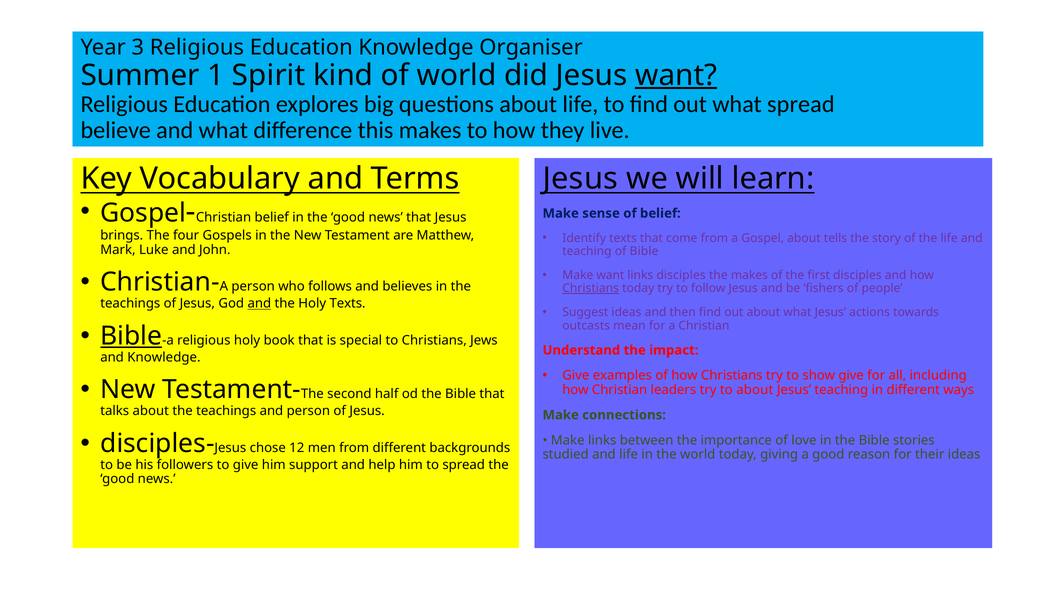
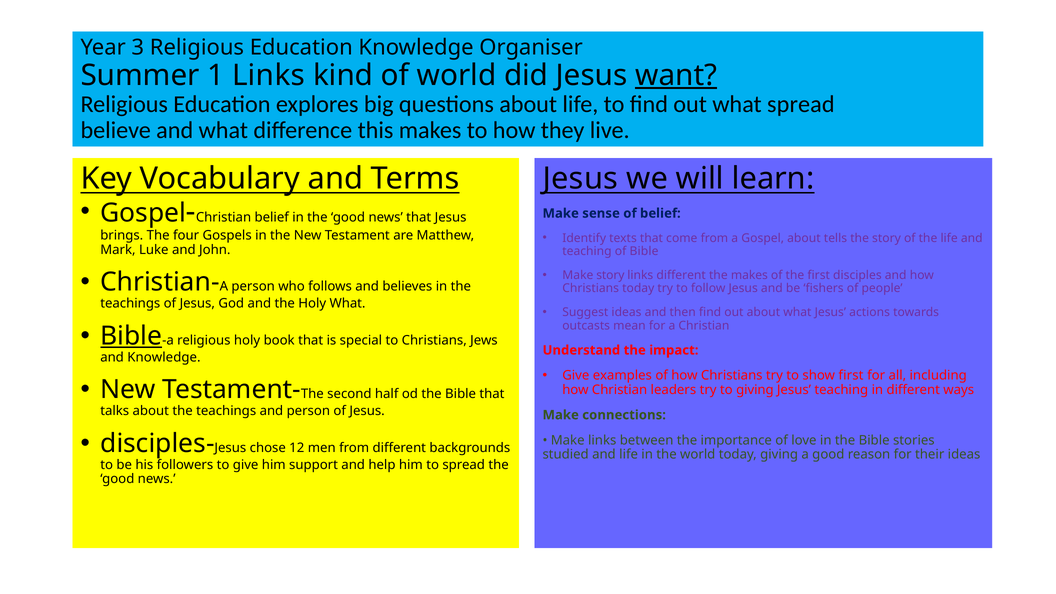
1 Spirit: Spirit -> Links
Make want: want -> story
links disciples: disciples -> different
Christians at (591, 288) underline: present -> none
and at (259, 304) underline: present -> none
Holy Texts: Texts -> What
show give: give -> first
to about: about -> giving
